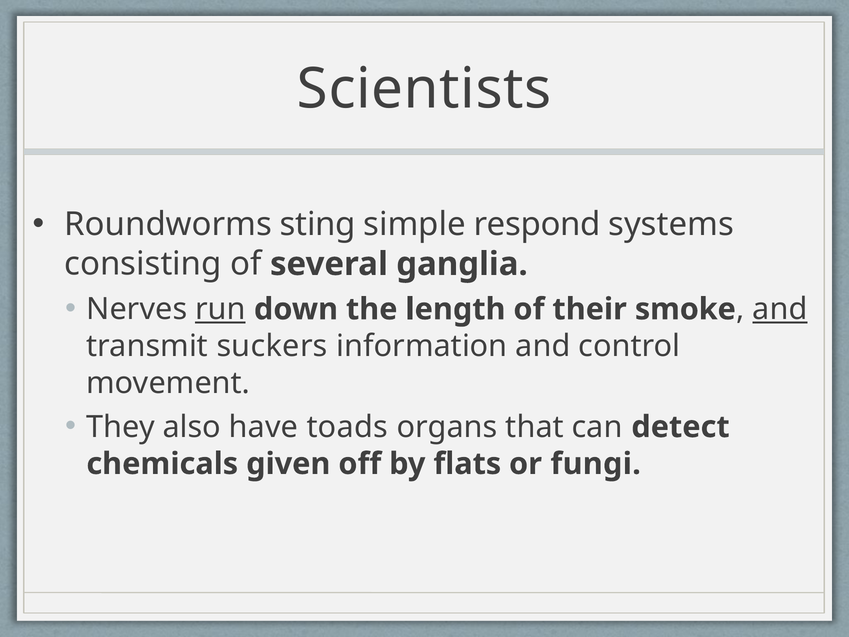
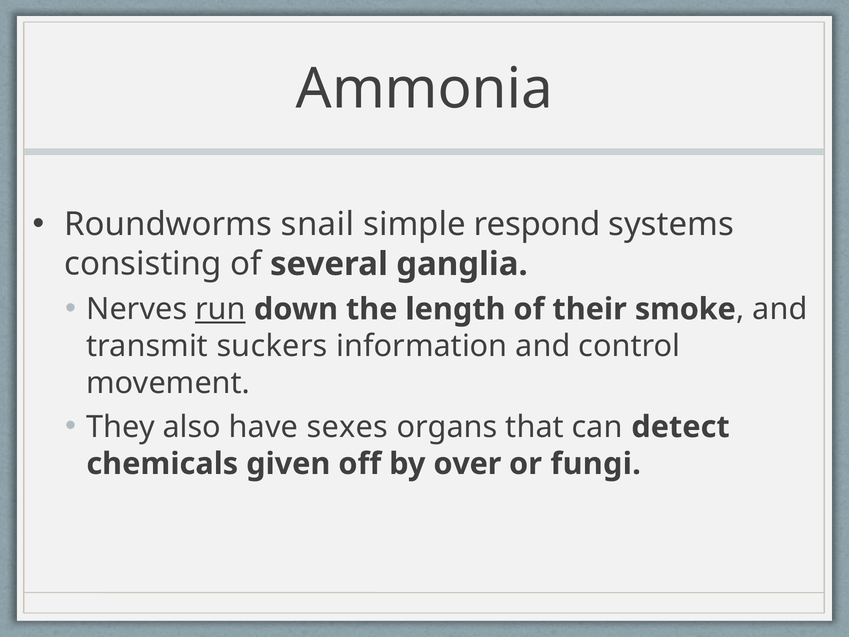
Scientists: Scientists -> Ammonia
sting: sting -> snail
and at (780, 309) underline: present -> none
toads: toads -> sexes
flats: flats -> over
